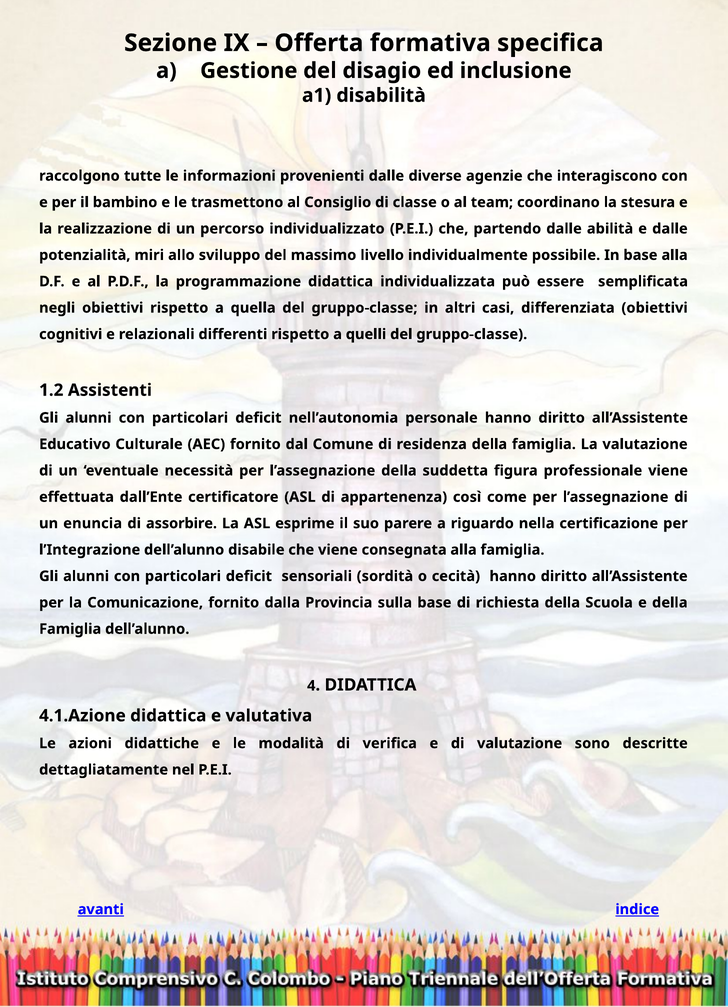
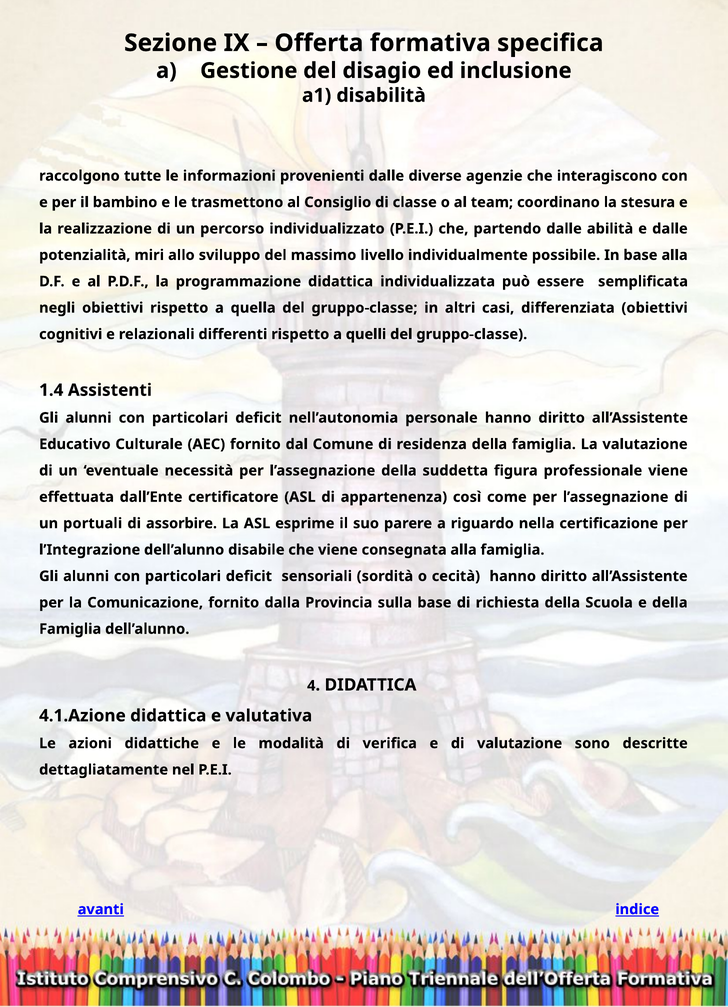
1.2: 1.2 -> 1.4
enuncia: enuncia -> portuali
